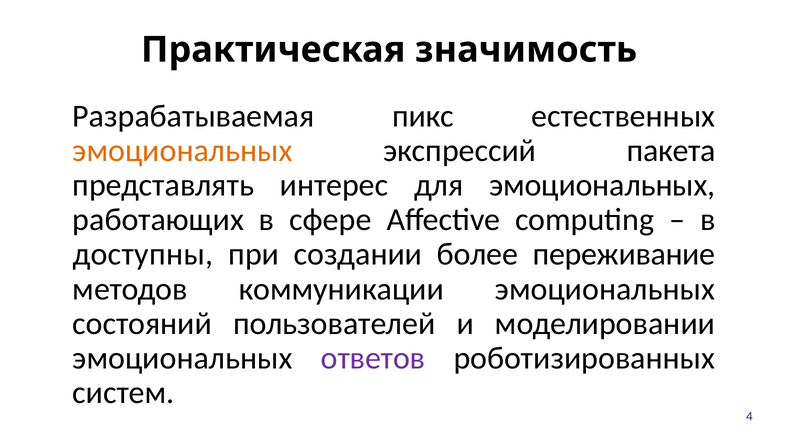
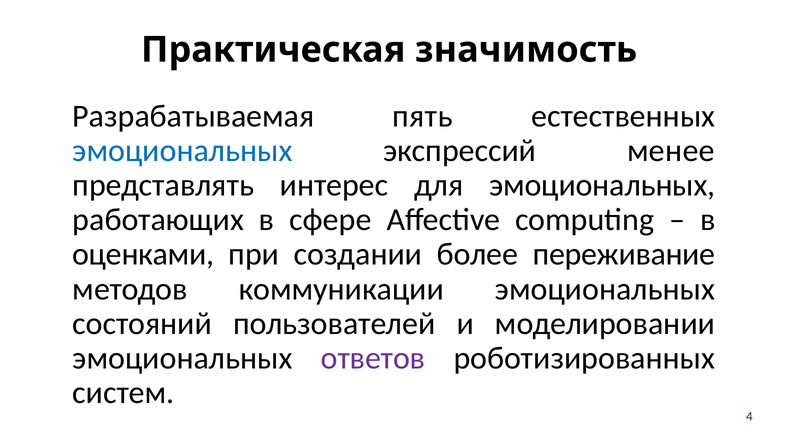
пикс: пикс -> пять
эмоциональных at (182, 151) colour: orange -> blue
пакета: пакета -> менее
доступны: доступны -> оценками
